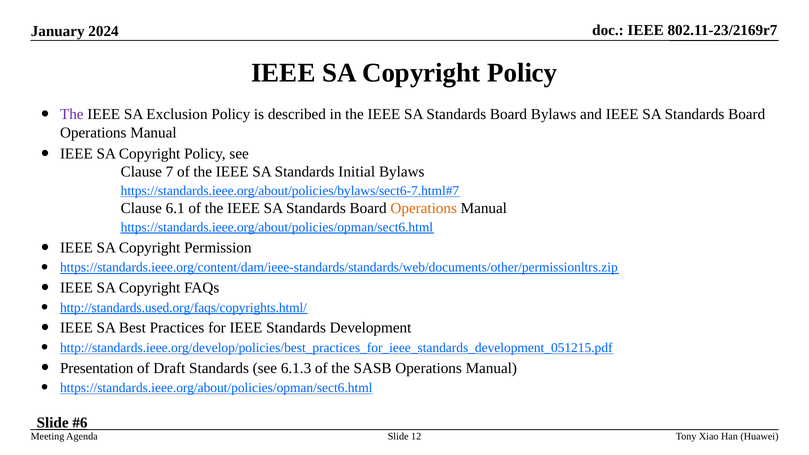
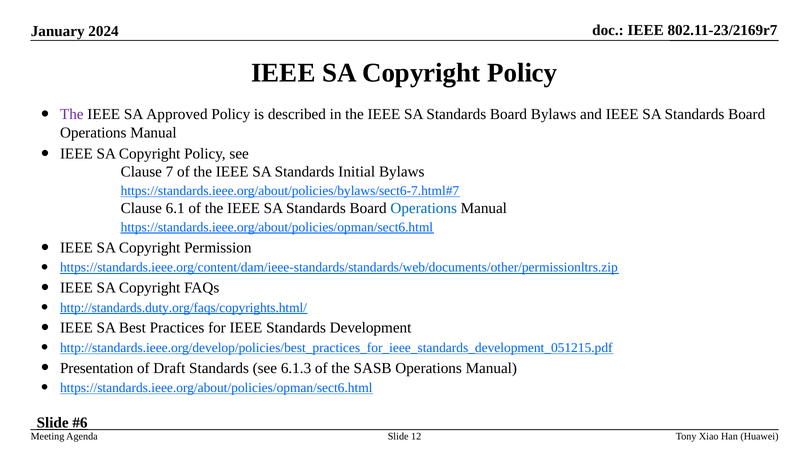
Exclusion: Exclusion -> Approved
Operations at (424, 208) colour: orange -> blue
http://standards.used.org/faqs/copyrights.html/: http://standards.used.org/faqs/copyrights.html/ -> http://standards.duty.org/faqs/copyrights.html/
